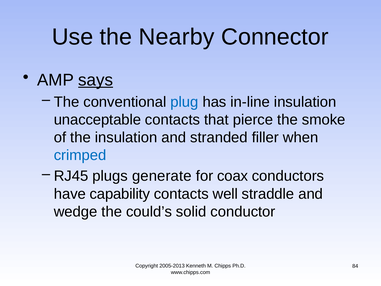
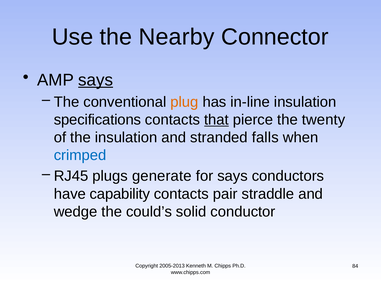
plug colour: blue -> orange
unacceptable: unacceptable -> specifications
that underline: none -> present
smoke: smoke -> twenty
filler: filler -> falls
for coax: coax -> says
well: well -> pair
